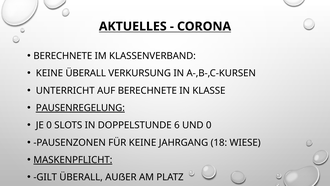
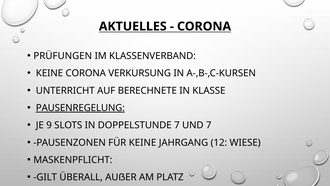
BERECHNETE at (63, 56): BERECHNETE -> PRÜFUNGEN
KEINE ÜBERALL: ÜBERALL -> CORONA
JE 0: 0 -> 9
DOPPELSTUNDE 6: 6 -> 7
UND 0: 0 -> 7
18: 18 -> 12
MASKENPFLICHT underline: present -> none
